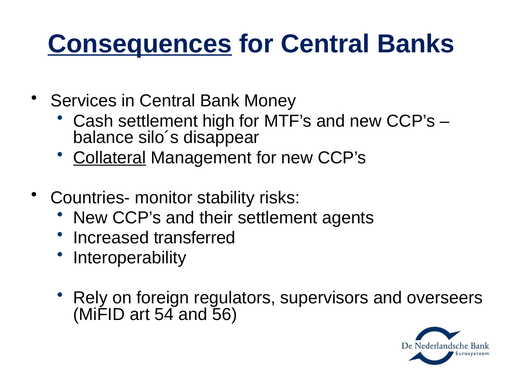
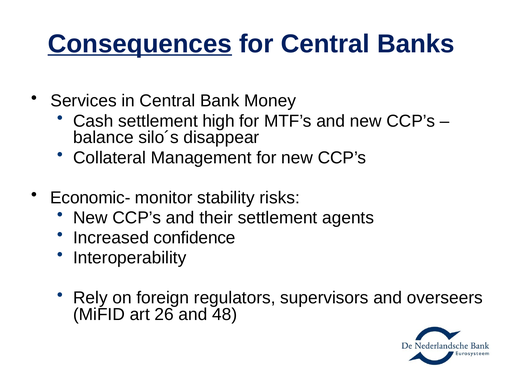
Collateral underline: present -> none
Countries-: Countries- -> Economic-
transferred: transferred -> confidence
54: 54 -> 26
56: 56 -> 48
